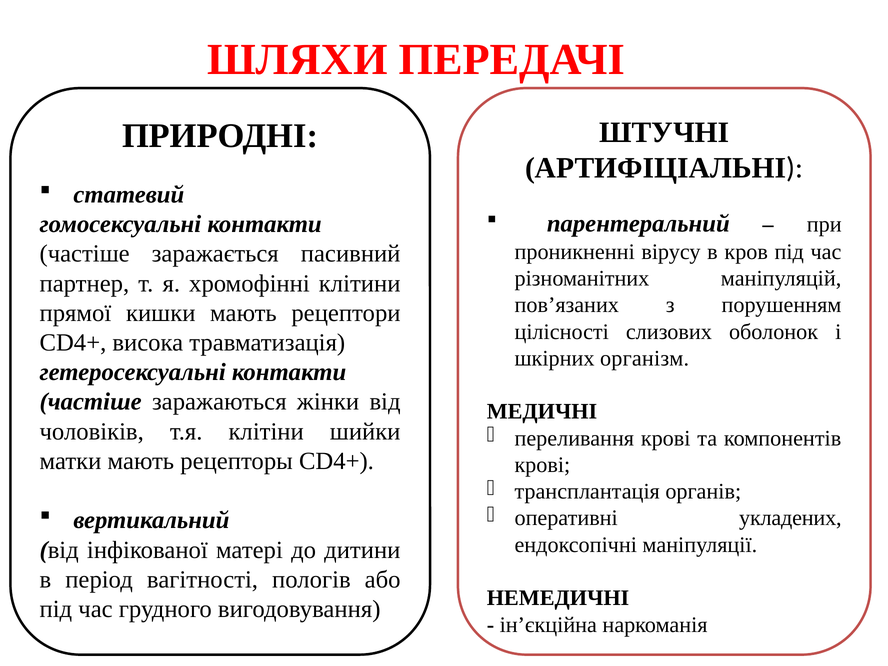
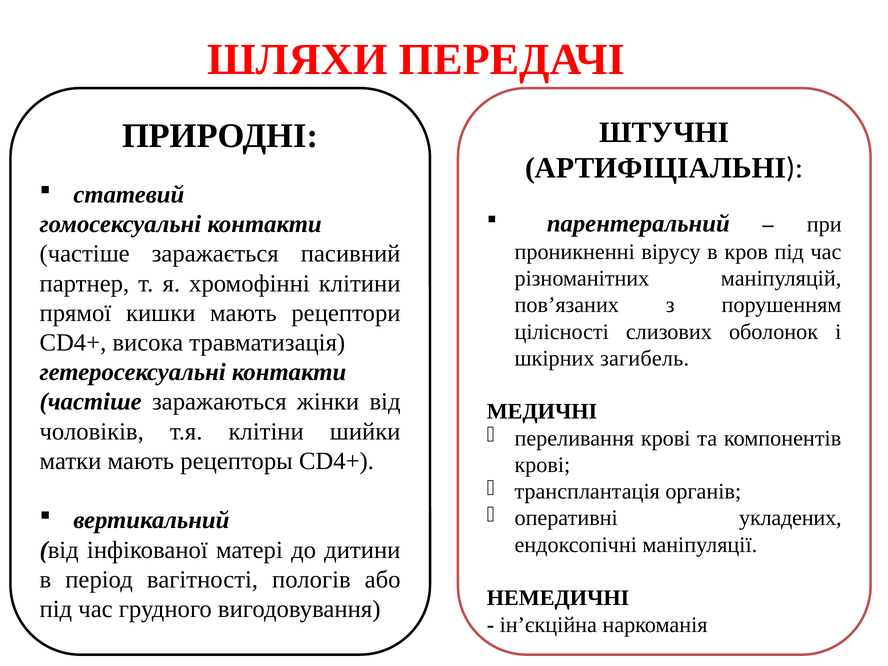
організм: організм -> загибель
